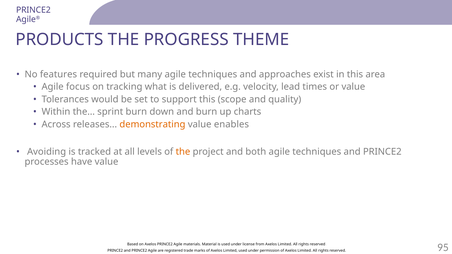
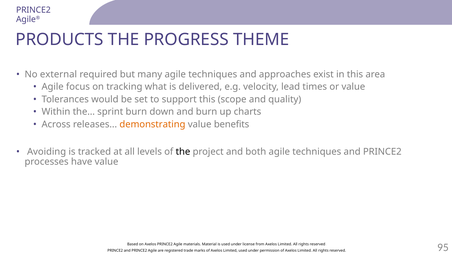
features: features -> external
enables: enables -> benefits
the at (183, 152) colour: orange -> black
